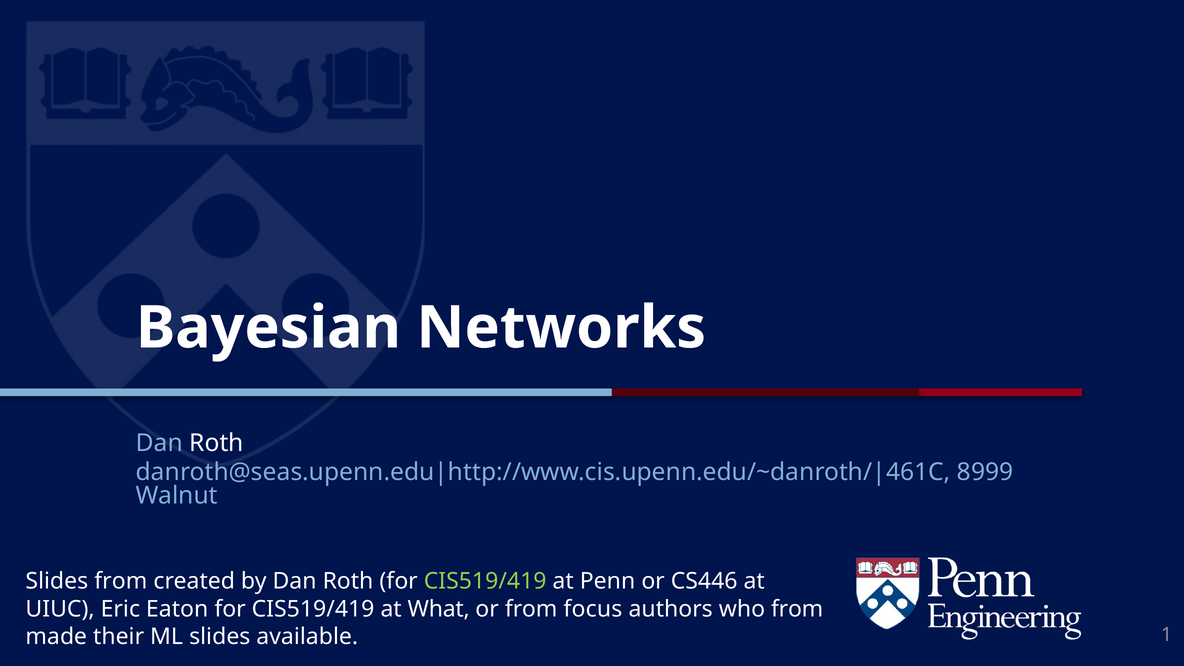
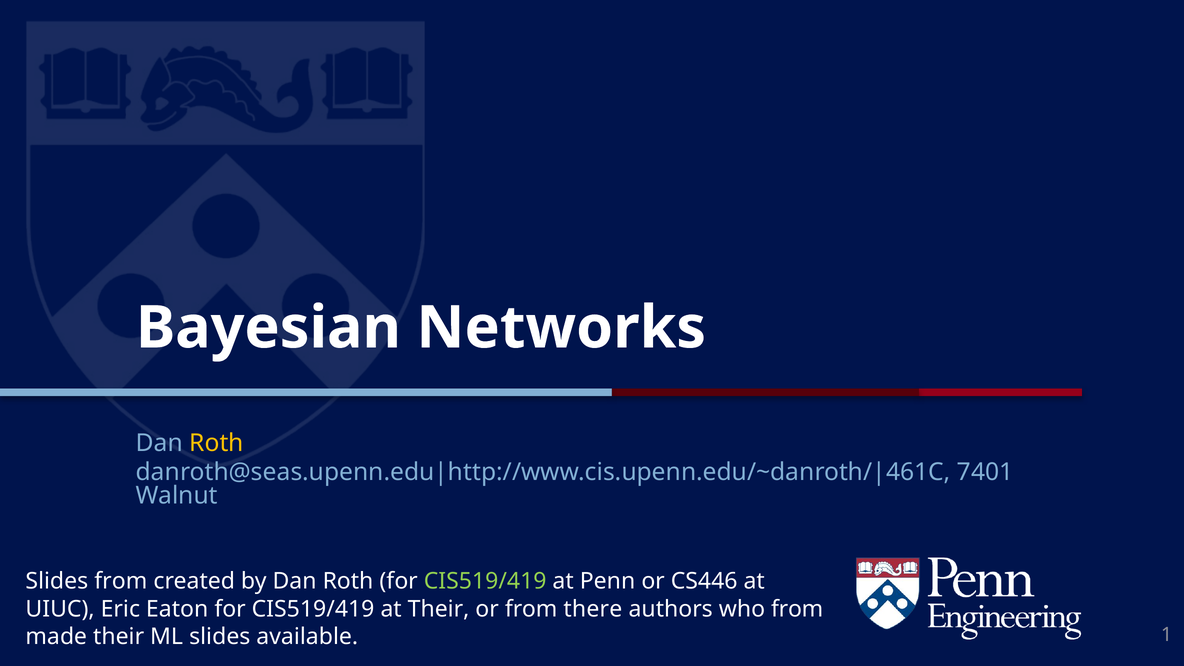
Roth at (217, 443) colour: white -> yellow
8999: 8999 -> 7401
at What: What -> Their
focus: focus -> there
